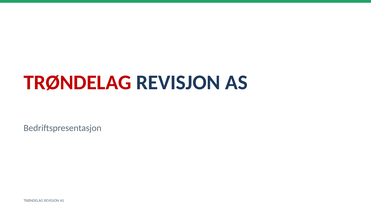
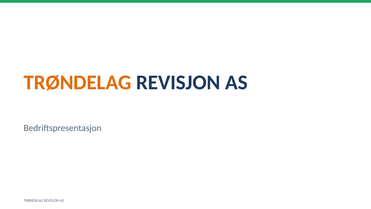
TRØNDELAG at (78, 82) colour: red -> orange
